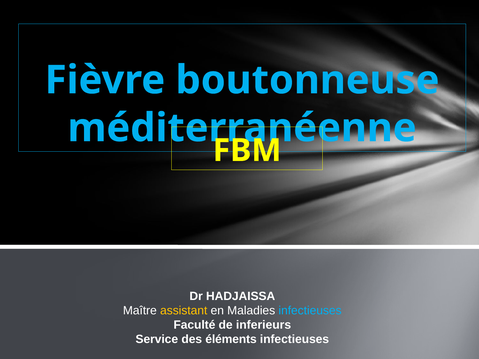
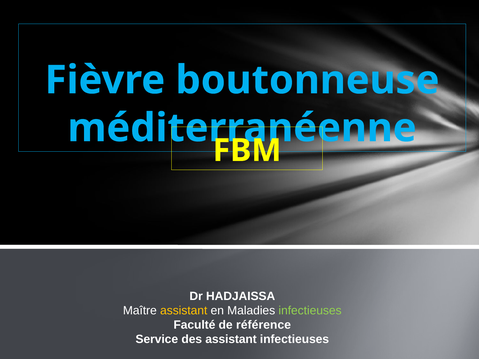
infectieuses at (310, 311) colour: light blue -> light green
inferieurs: inferieurs -> référence
des éléments: éléments -> assistant
